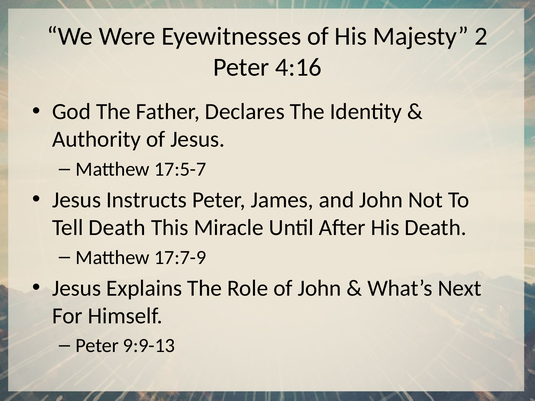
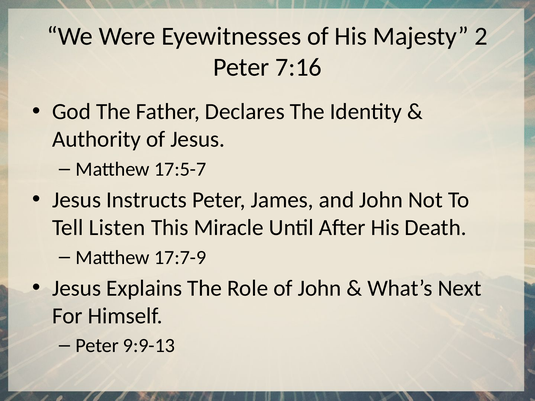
4:16: 4:16 -> 7:16
Tell Death: Death -> Listen
